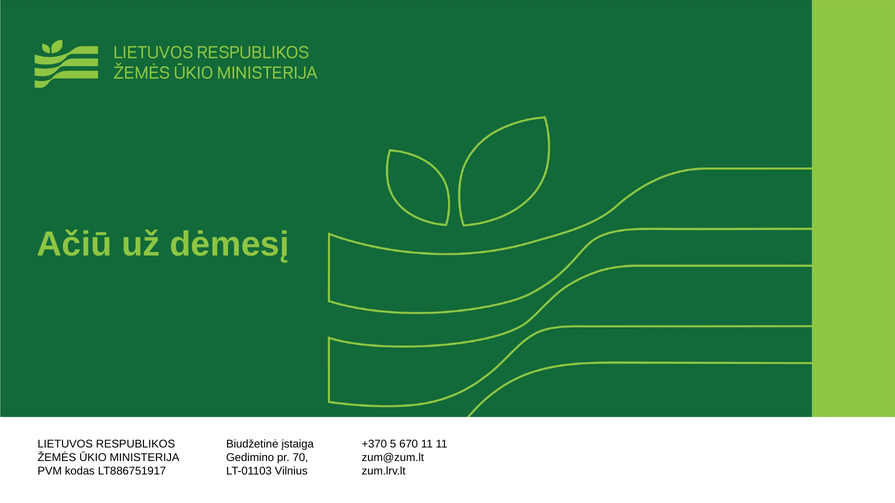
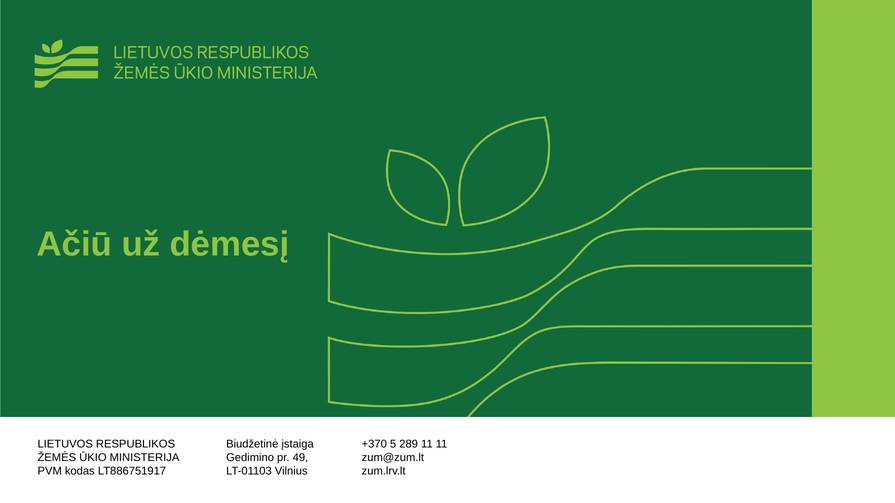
670: 670 -> 289
70: 70 -> 49
